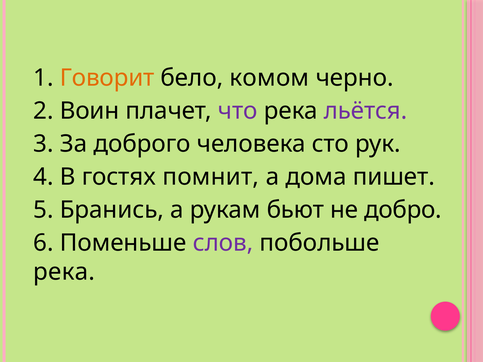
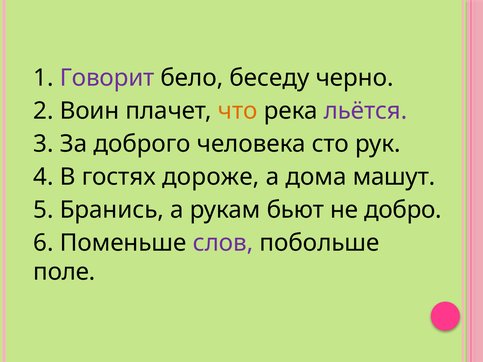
Говорит colour: orange -> purple
комом: комом -> беседу
что colour: purple -> orange
помнит: помнит -> дороже
пишет: пишет -> машут
река at (64, 272): река -> поле
